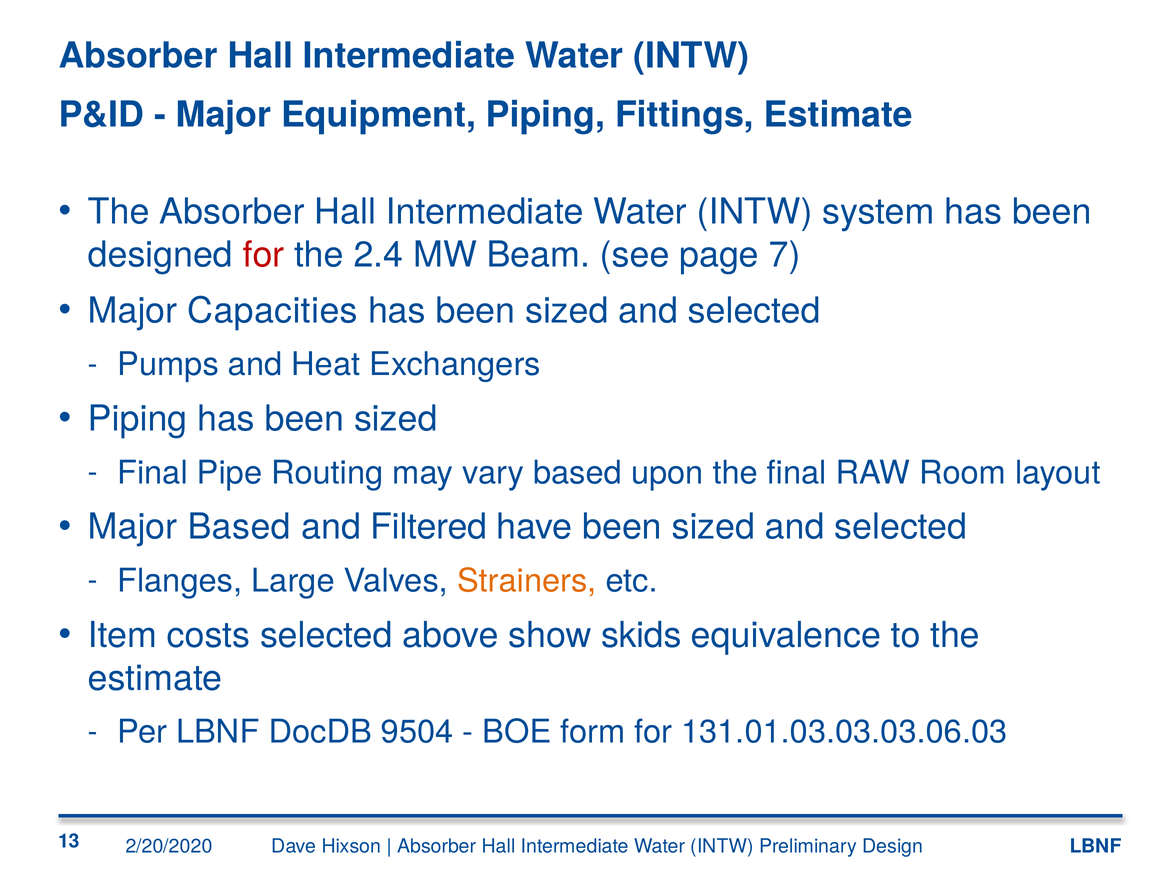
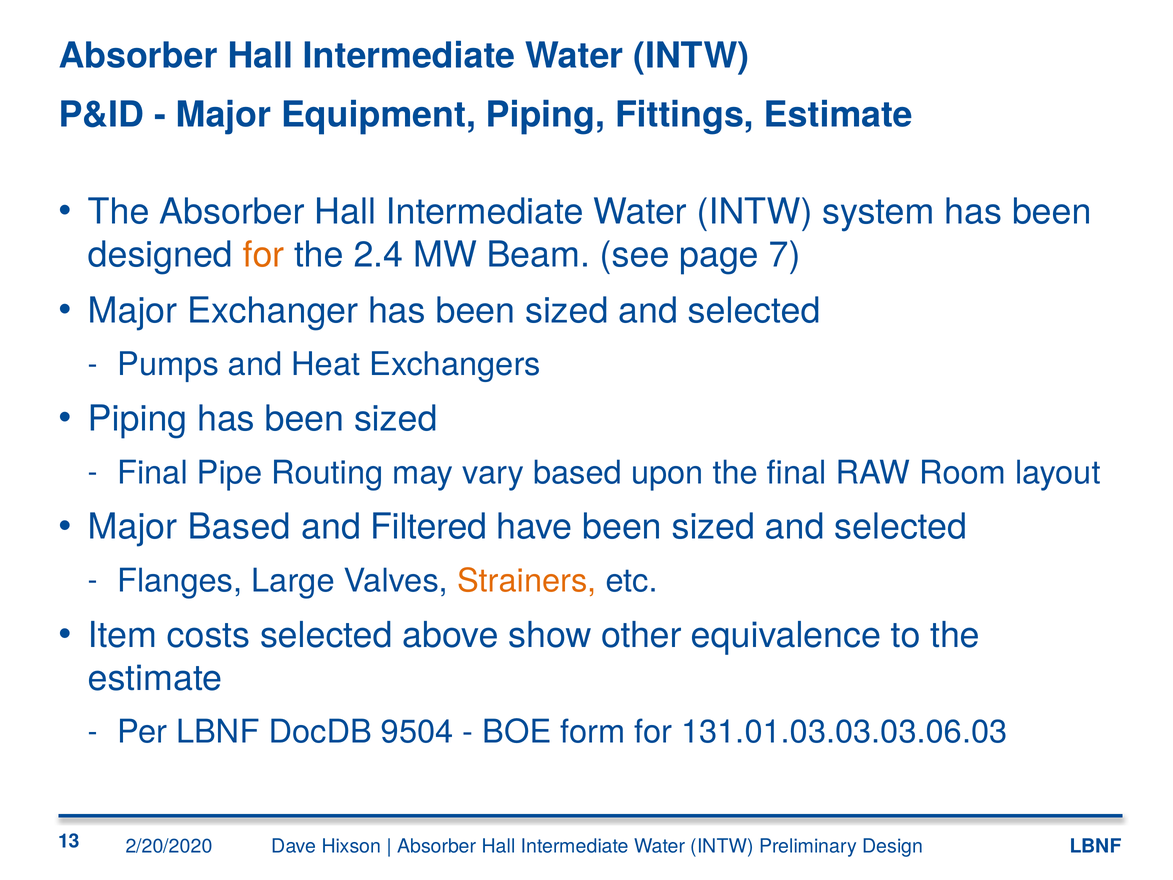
for at (264, 255) colour: red -> orange
Capacities: Capacities -> Exchanger
skids: skids -> other
